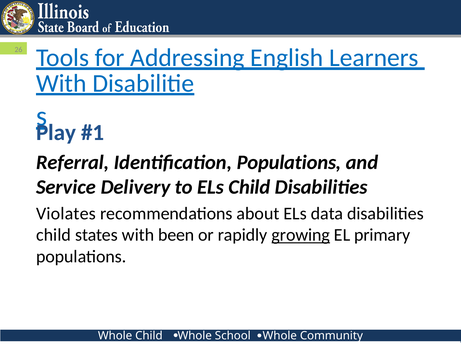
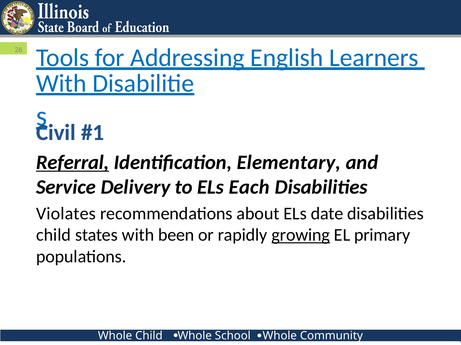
Play: Play -> Civil
Referral underline: none -> present
Identification Populations: Populations -> Elementary
ELs Child: Child -> Each
data: data -> date
